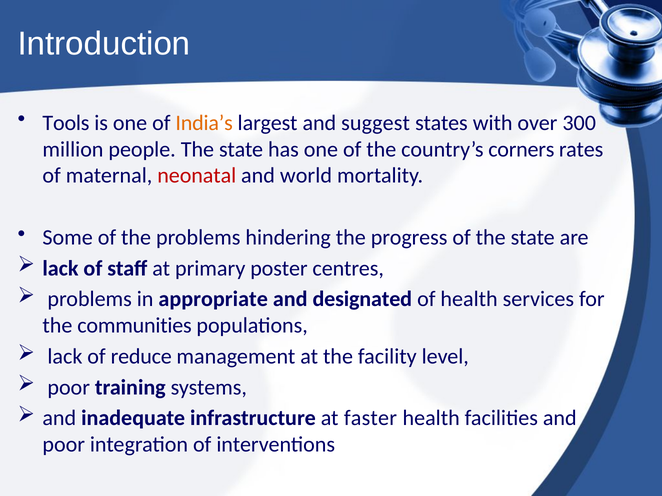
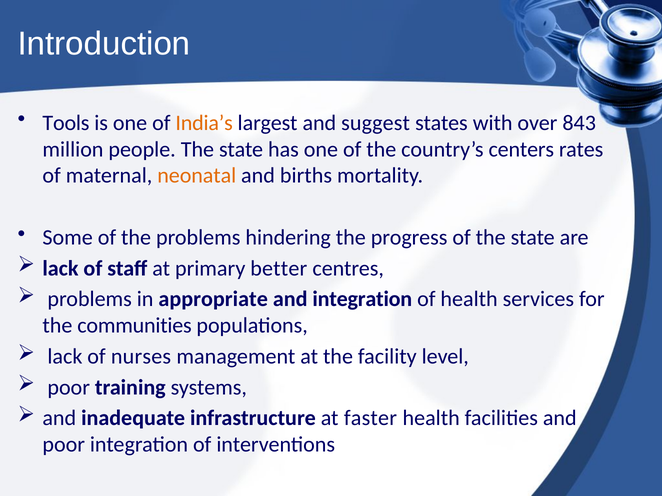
300: 300 -> 843
corners: corners -> centers
neonatal colour: red -> orange
world: world -> births
poster: poster -> better
and designated: designated -> integration
reduce: reduce -> nurses
